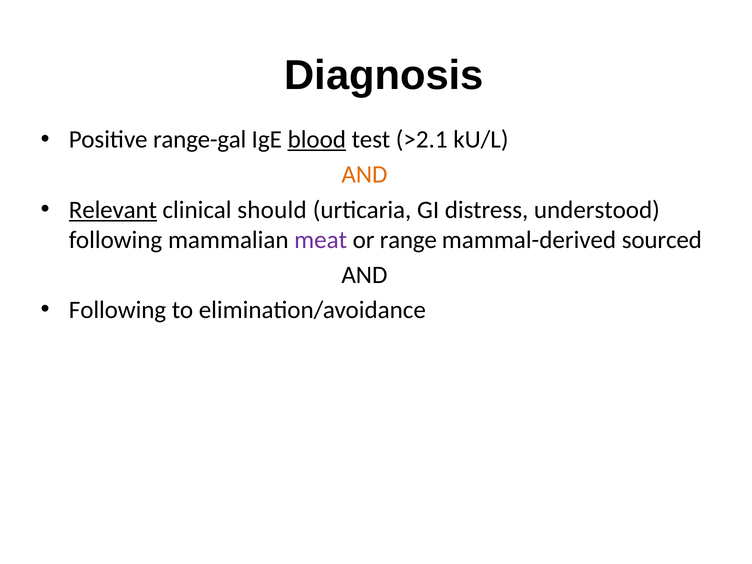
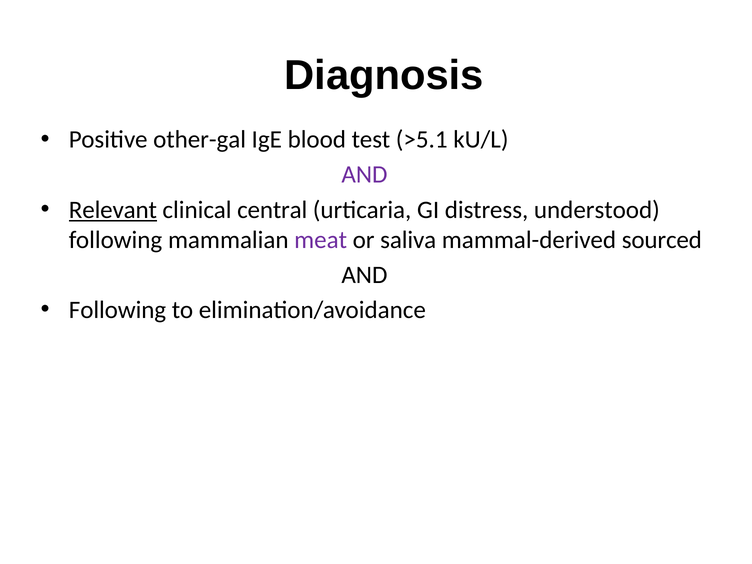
range-gal: range-gal -> other-gal
blood underline: present -> none
>2.1: >2.1 -> >5.1
AND at (364, 175) colour: orange -> purple
should: should -> central
range: range -> saliva
